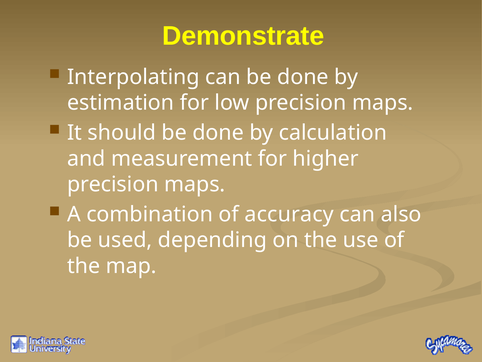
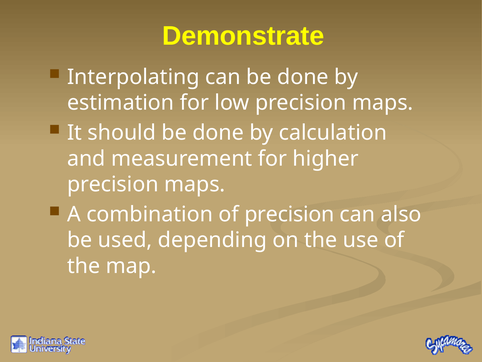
of accuracy: accuracy -> precision
